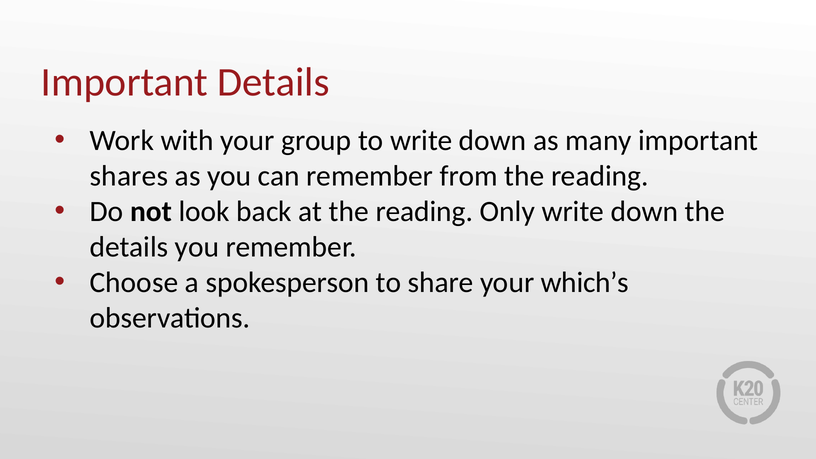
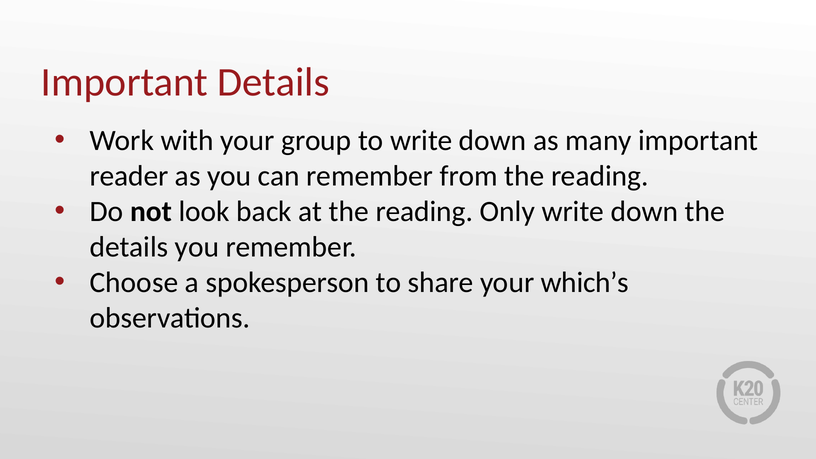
shares: shares -> reader
